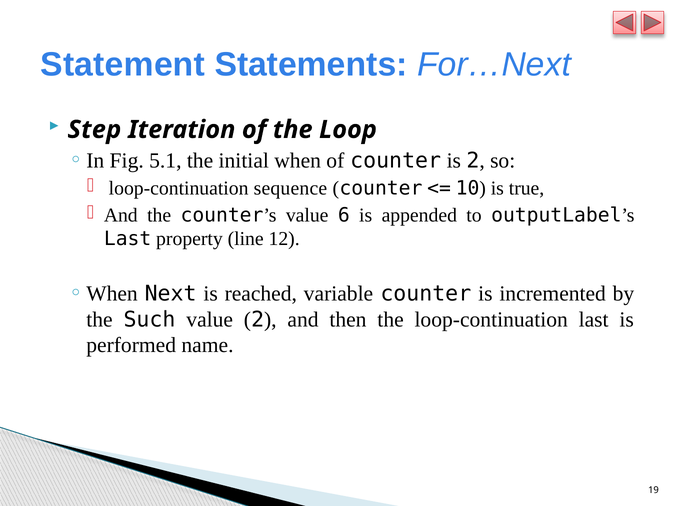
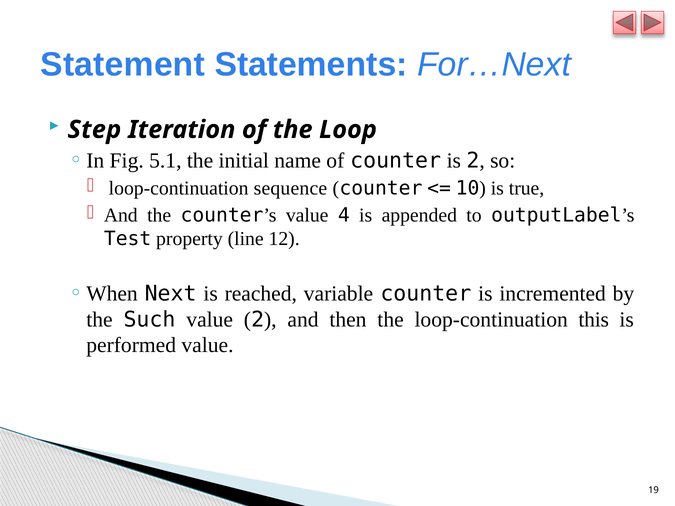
when: when -> name
6: 6 -> 4
Last at (128, 239): Last -> Test
loop-continuation last: last -> this
performed name: name -> value
